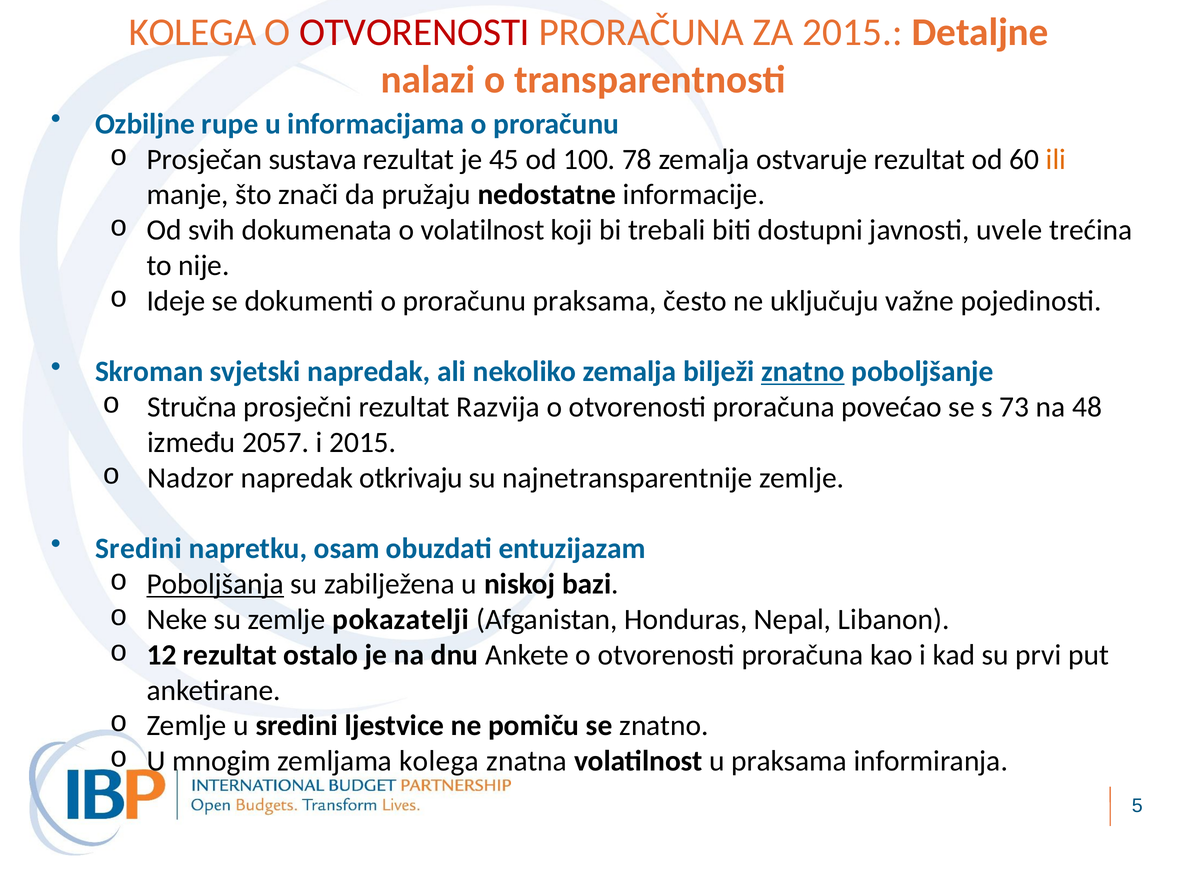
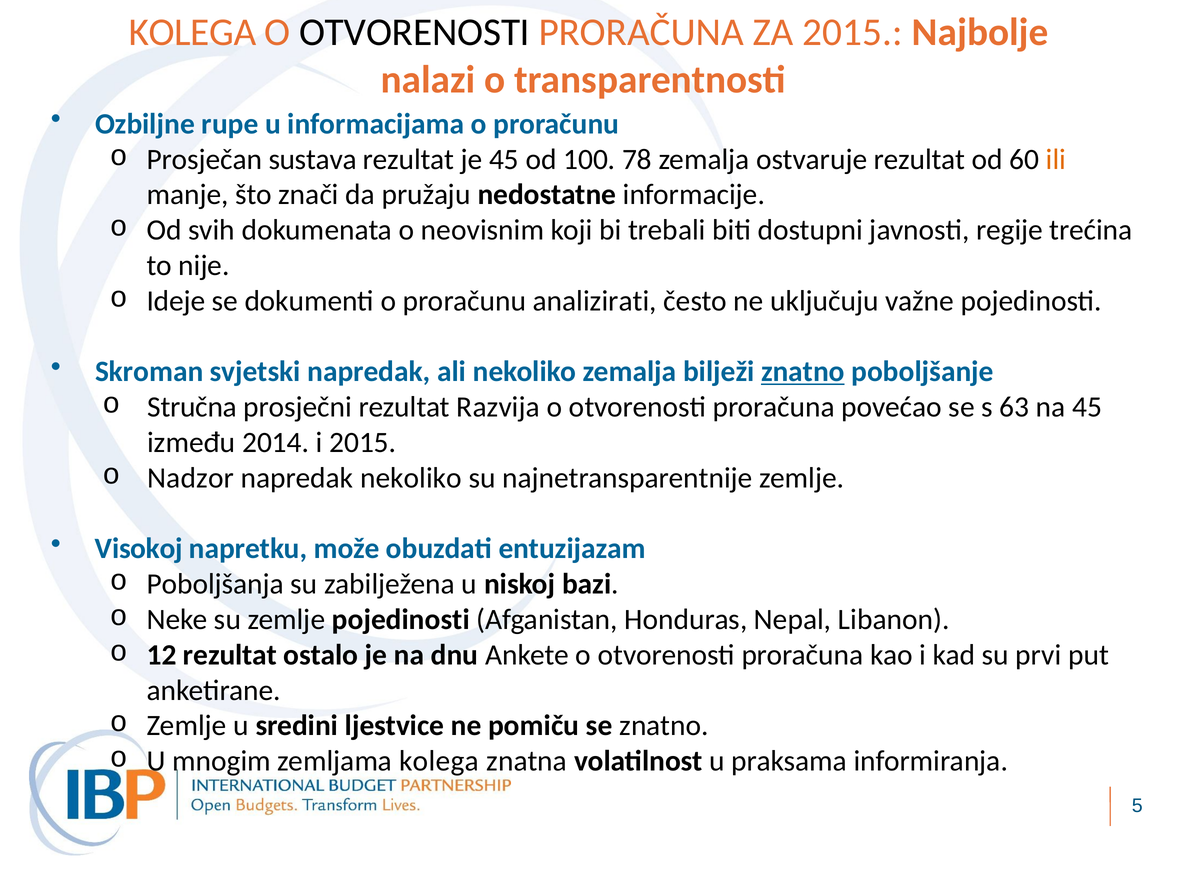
OTVORENOSTI at (414, 32) colour: red -> black
Detaljne: Detaljne -> Najbolje
o volatilnost: volatilnost -> neovisnim
uvele: uvele -> regije
proračunu praksama: praksama -> analizirati
73: 73 -> 63
na 48: 48 -> 45
2057: 2057 -> 2014
napredak otkrivaju: otkrivaju -> nekoliko
Sredini at (139, 548): Sredini -> Visokoj
osam: osam -> može
Poboljšanja underline: present -> none
zemlje pokazatelji: pokazatelji -> pojedinosti
